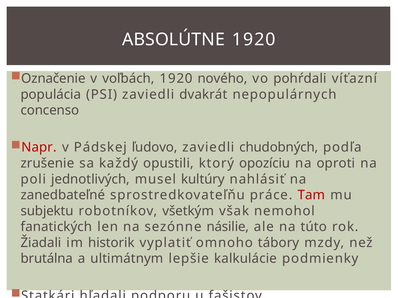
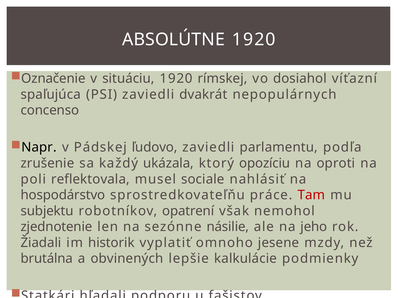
voľbách: voľbách -> situáciu
nového: nového -> rímskej
pohŕdali: pohŕdali -> dosiahol
populácia: populácia -> spaľujúca
Napr colour: red -> black
chudobných: chudobných -> parlamentu
opustili: opustili -> ukázala
jednotlivých: jednotlivých -> reflektovala
kultúry: kultúry -> sociale
zanedbateľné: zanedbateľné -> hospodárstvo
všetkým: všetkým -> opatrení
fanatických: fanatických -> zjednotenie
túto: túto -> jeho
tábory: tábory -> jesene
ultimátnym: ultimátnym -> obvinených
